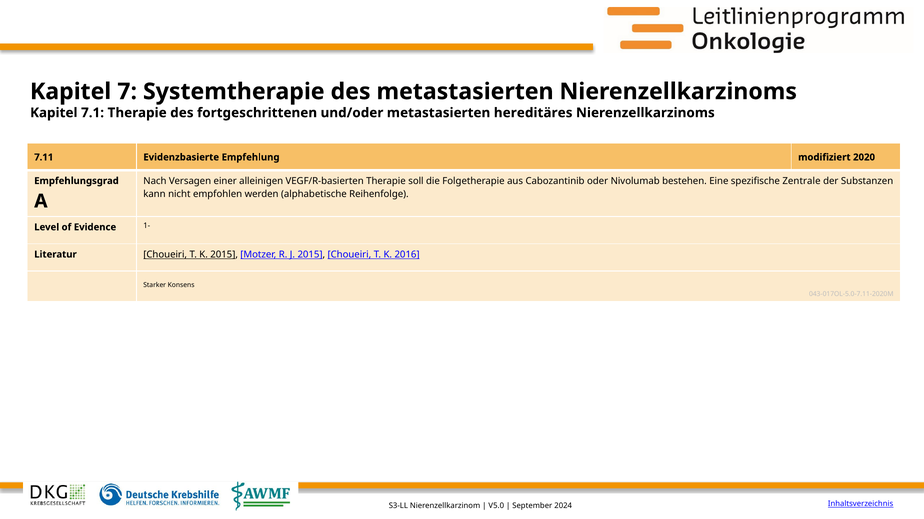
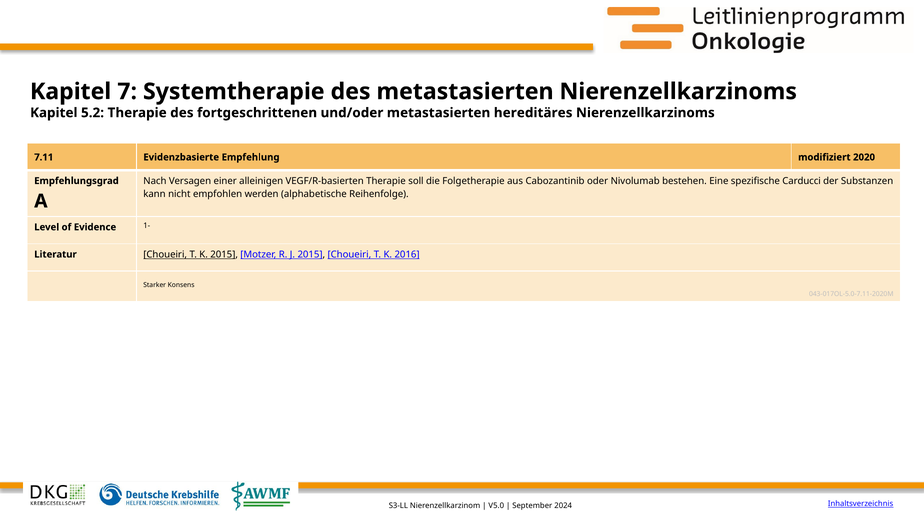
7.1: 7.1 -> 5.2
Zentrale: Zentrale -> Carducci
